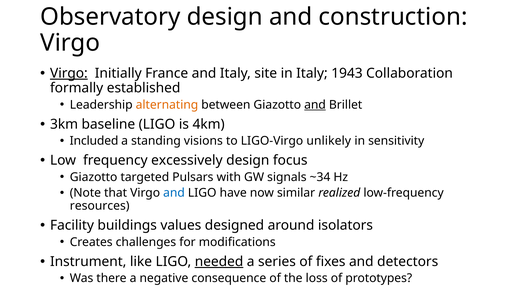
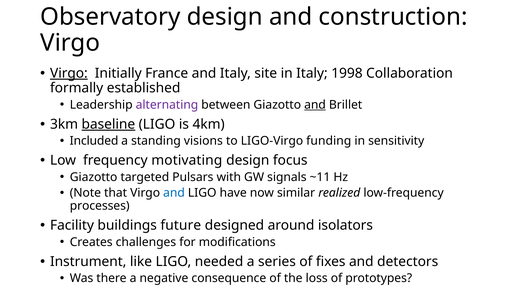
1943: 1943 -> 1998
alternating colour: orange -> purple
baseline underline: none -> present
unlikely: unlikely -> funding
excessively: excessively -> motivating
~34: ~34 -> ~11
resources: resources -> processes
values: values -> future
needed underline: present -> none
